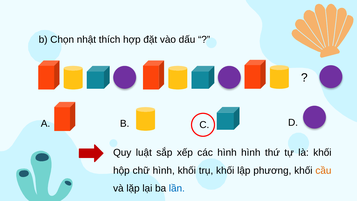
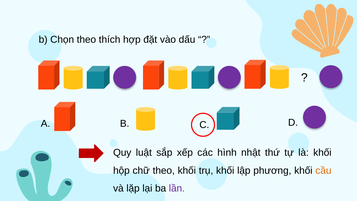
Chọn nhật: nhật -> theo
hình hình: hình -> nhật
chữ hình: hình -> theo
lần colour: blue -> purple
